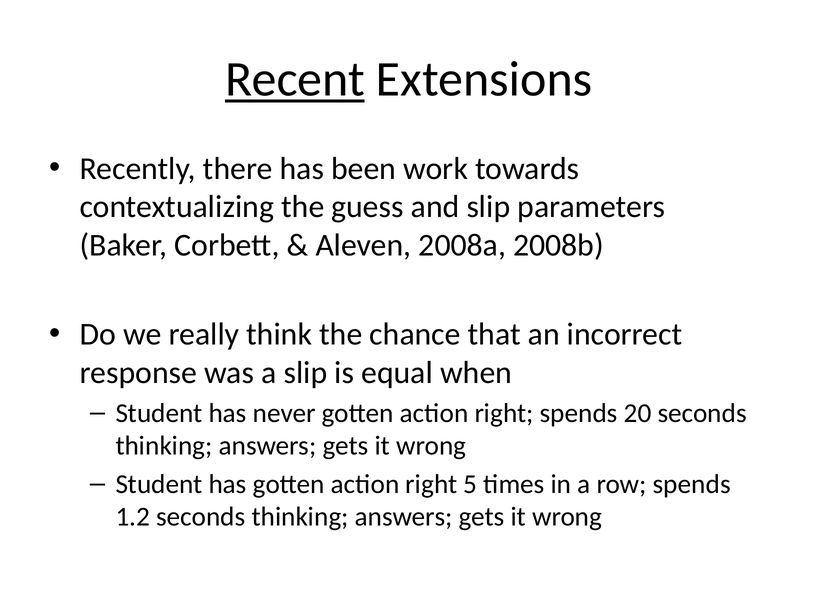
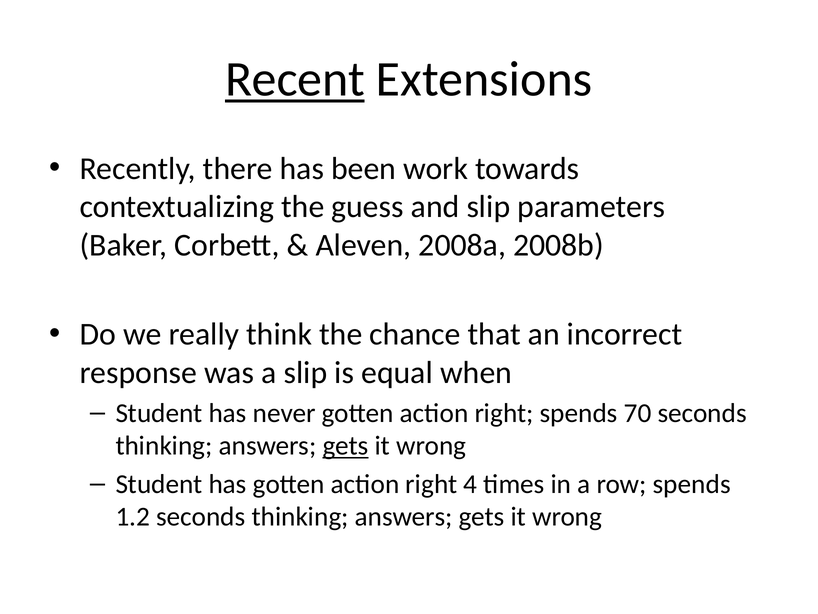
20: 20 -> 70
gets at (346, 446) underline: none -> present
5: 5 -> 4
